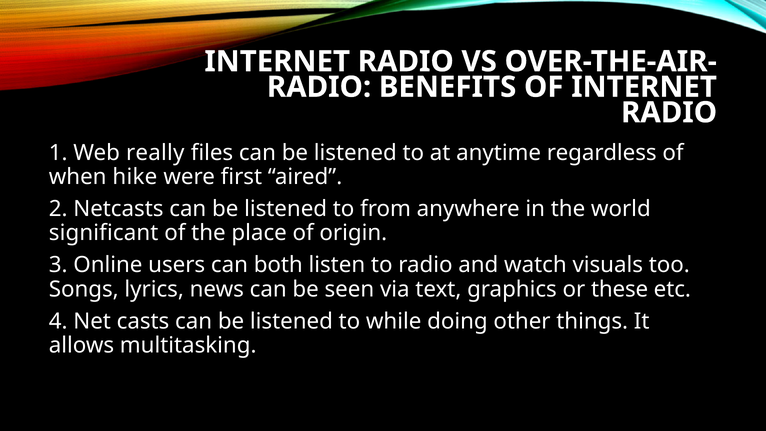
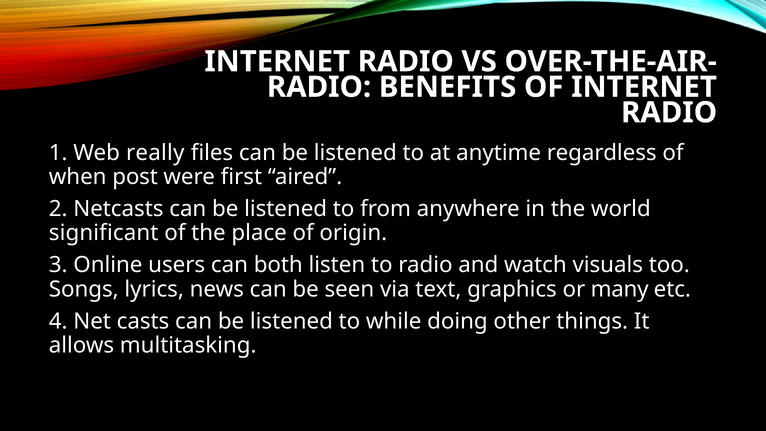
hike: hike -> post
these: these -> many
